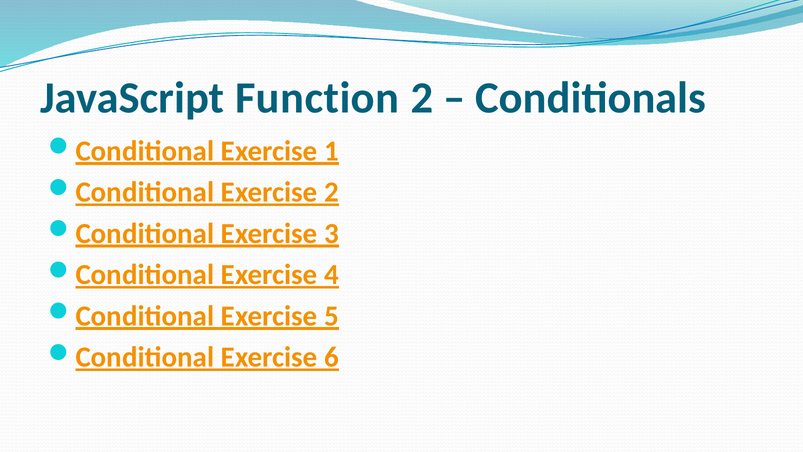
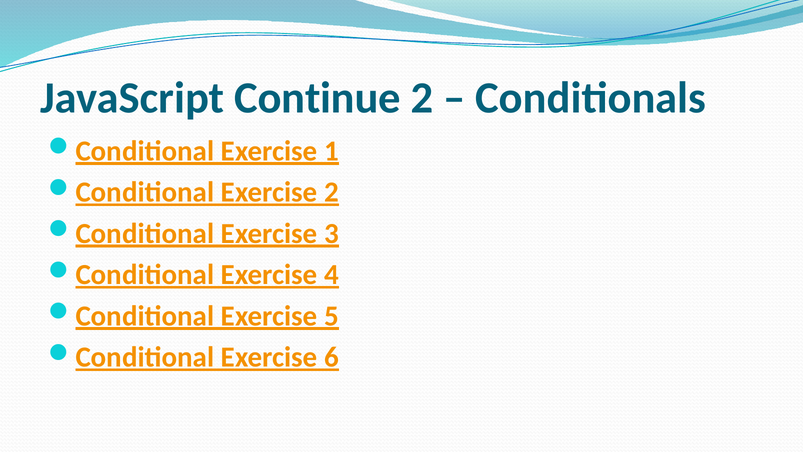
Function: Function -> Continue
